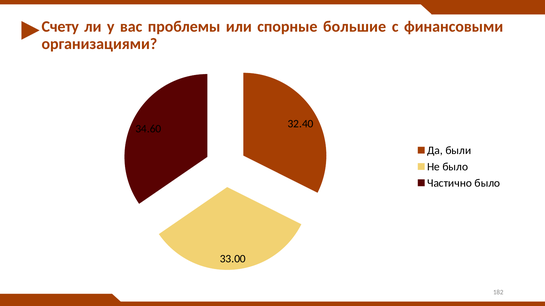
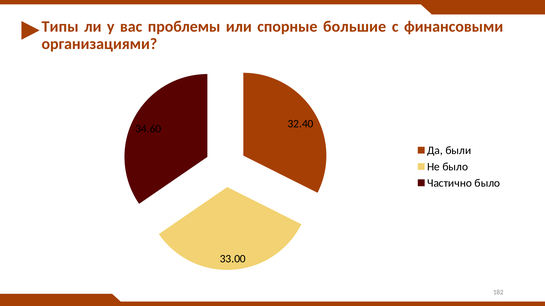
Счету: Счету -> Типы
